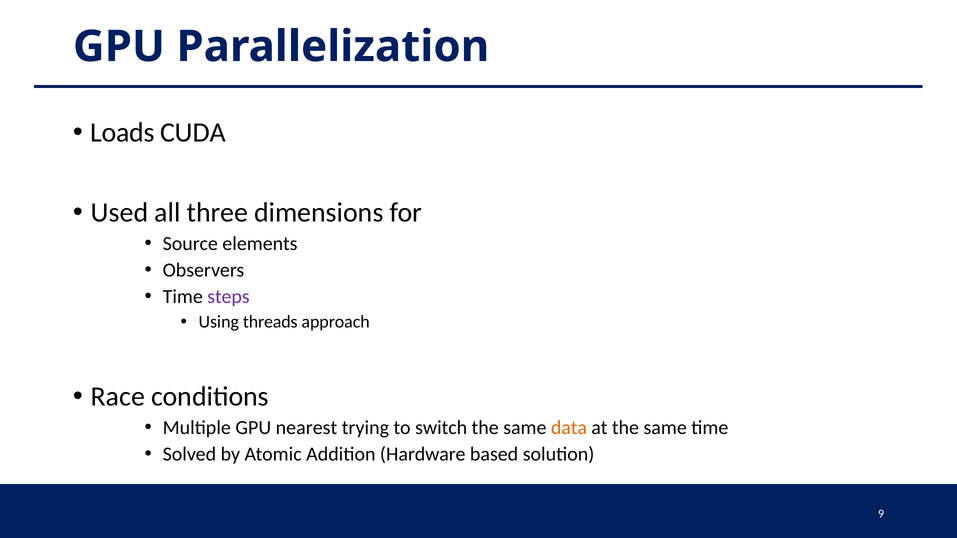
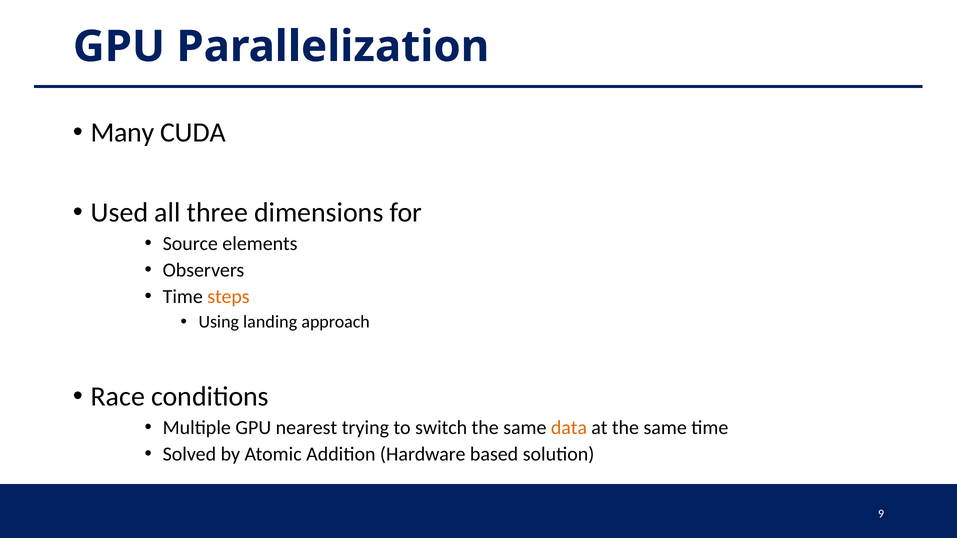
Loads: Loads -> Many
steps colour: purple -> orange
threads: threads -> landing
